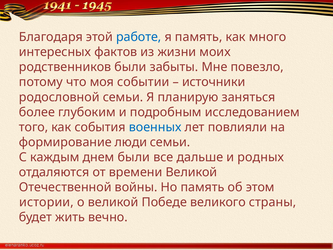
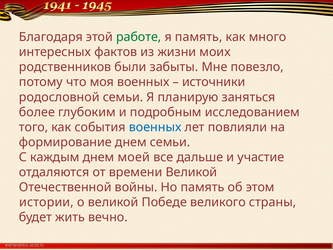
работе colour: blue -> green
моя событии: событии -> военных
формирование люди: люди -> днем
днем были: были -> моей
родных: родных -> участие
